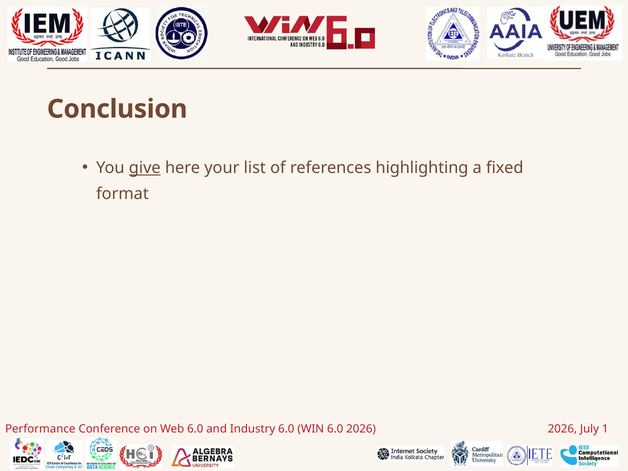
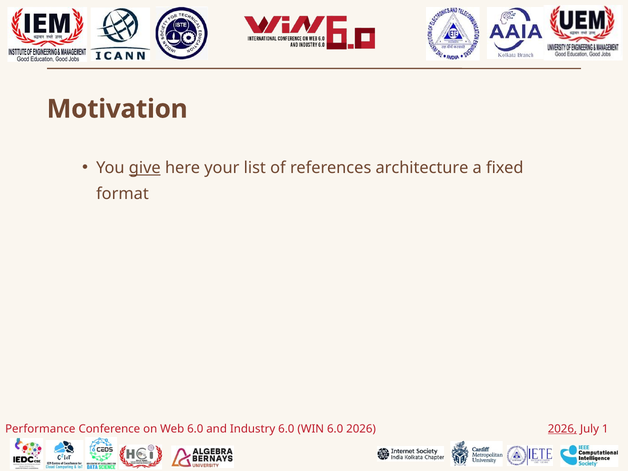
Conclusion: Conclusion -> Motivation
highlighting: highlighting -> architecture
2026 at (562, 429) underline: none -> present
